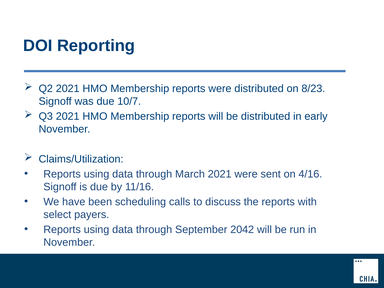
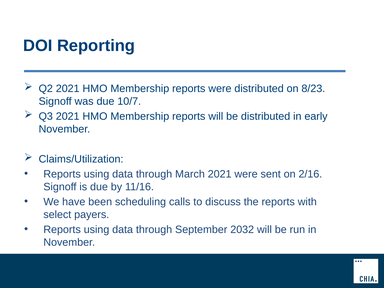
4/16: 4/16 -> 2/16
2042: 2042 -> 2032
